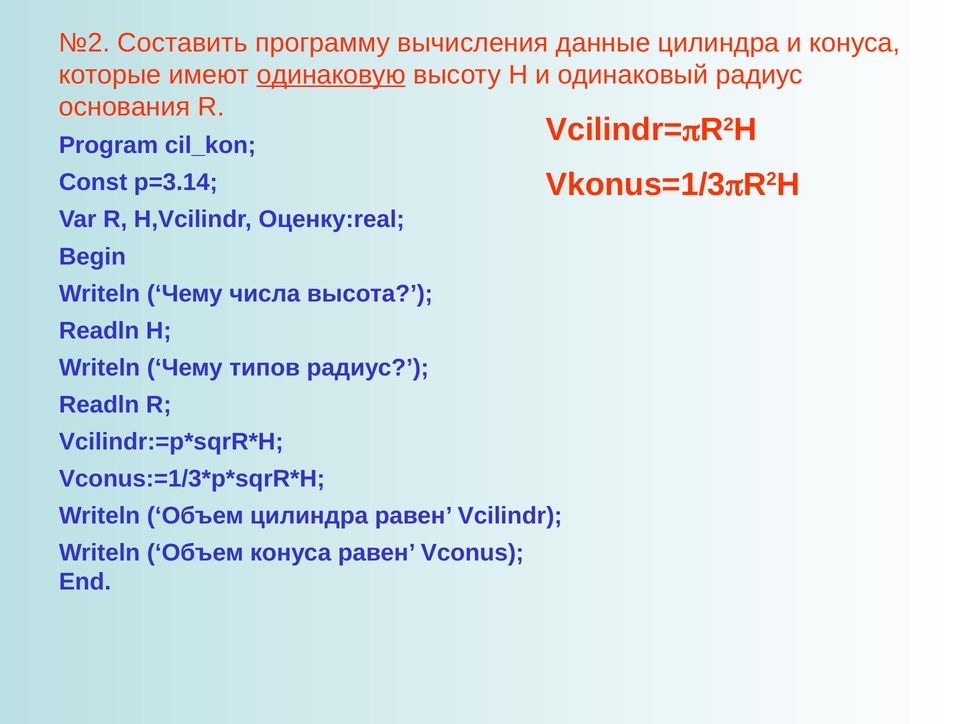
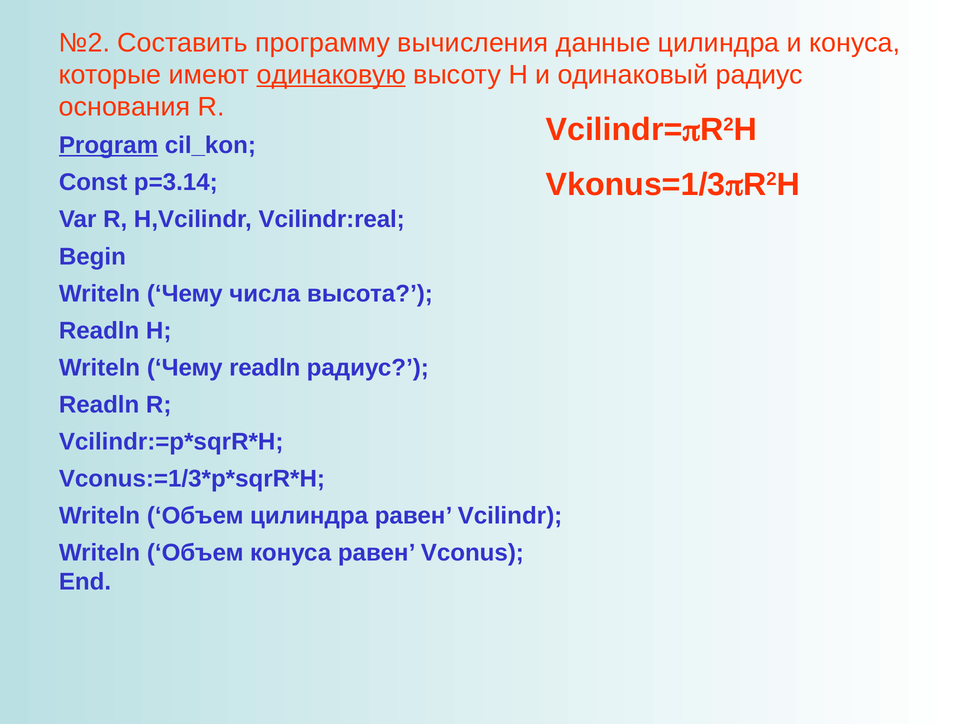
Program underline: none -> present
Оценку:real: Оценку:real -> Vcilindr:real
Чему типов: типов -> readln
